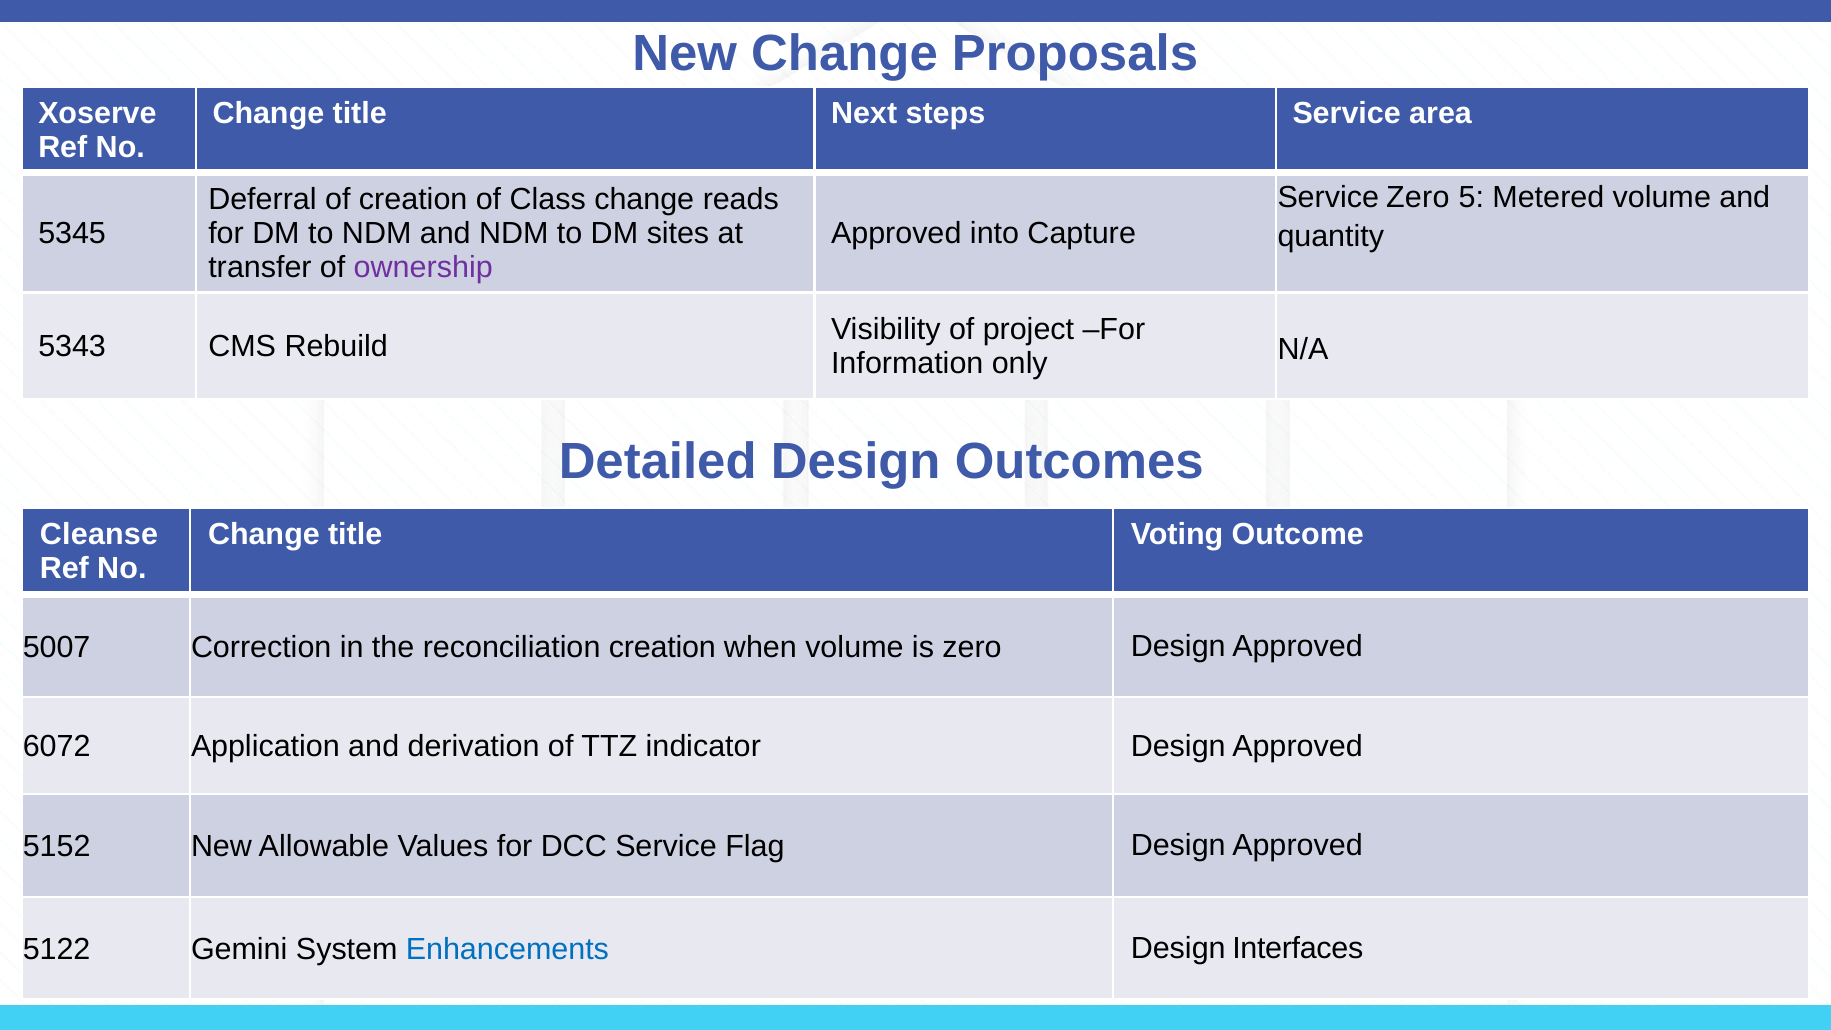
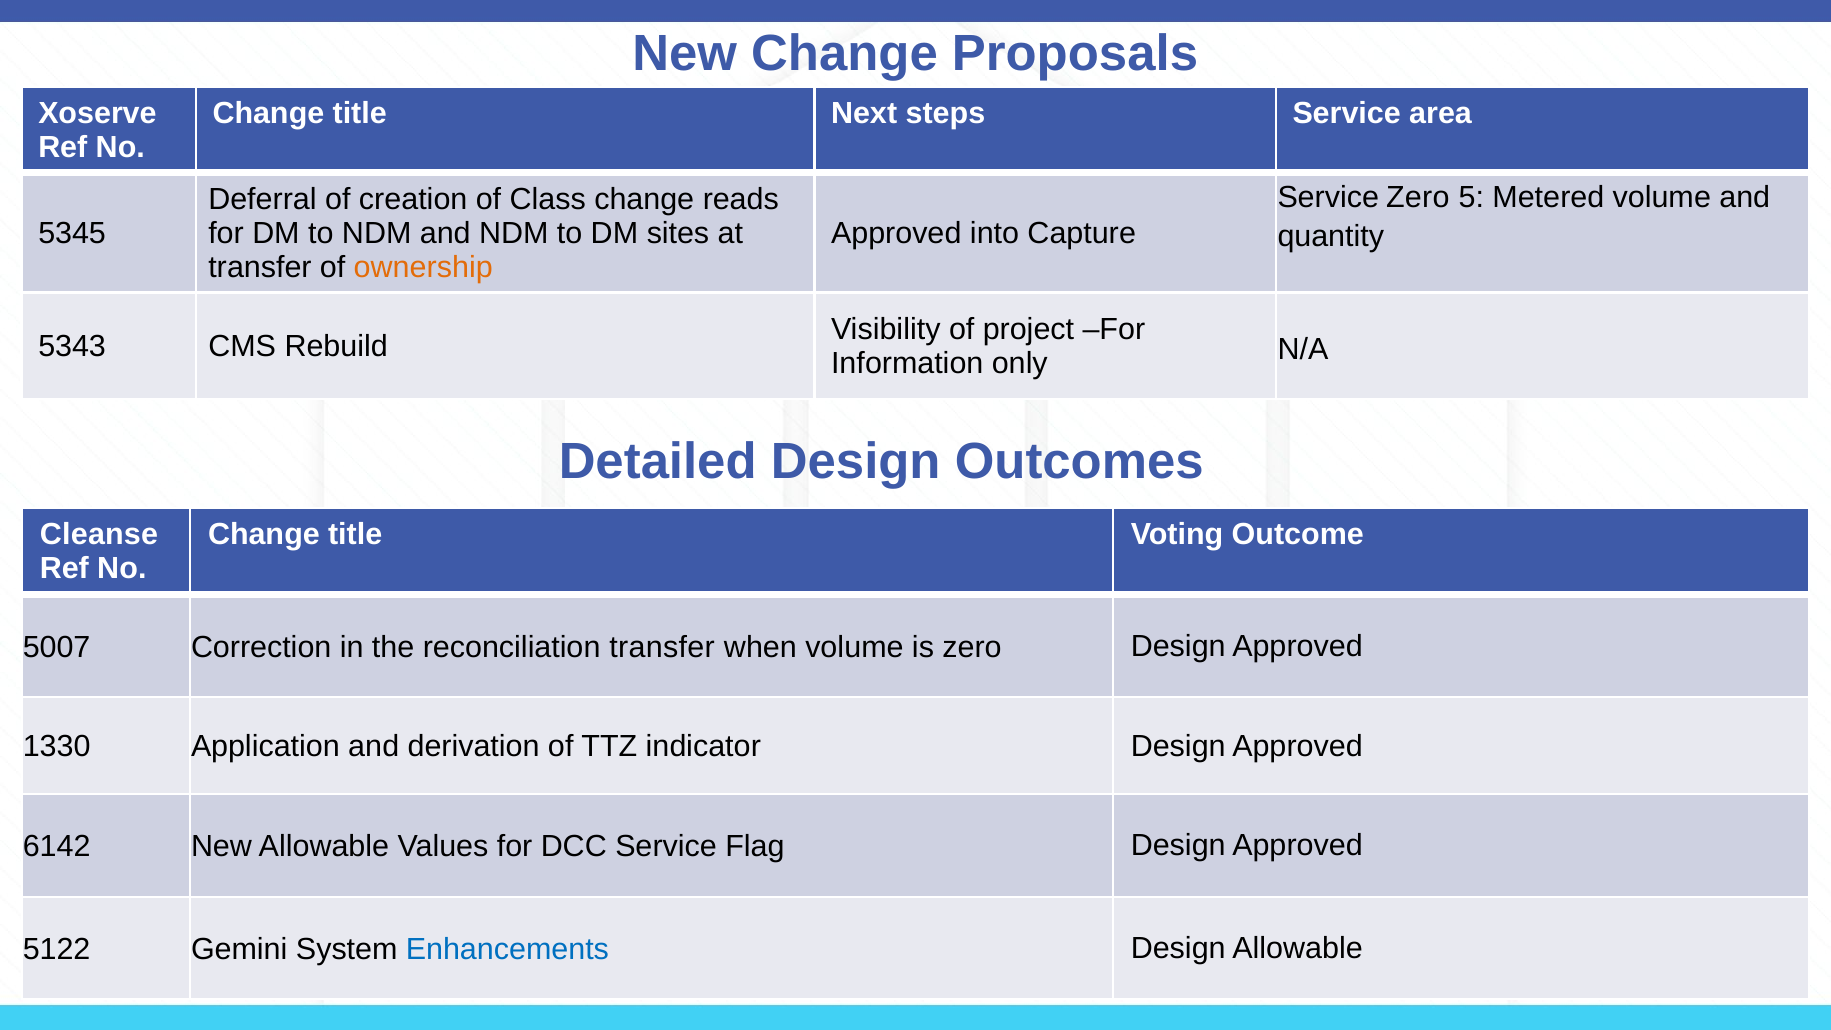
ownership colour: purple -> orange
reconciliation creation: creation -> transfer
6072: 6072 -> 1330
5152: 5152 -> 6142
Design Interfaces: Interfaces -> Allowable
